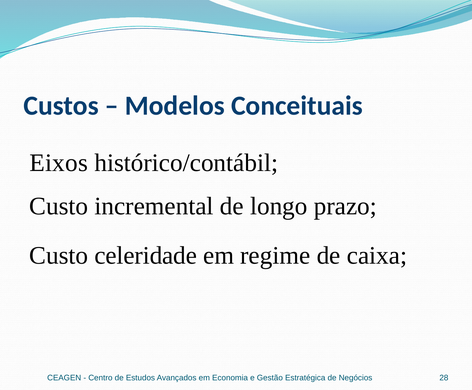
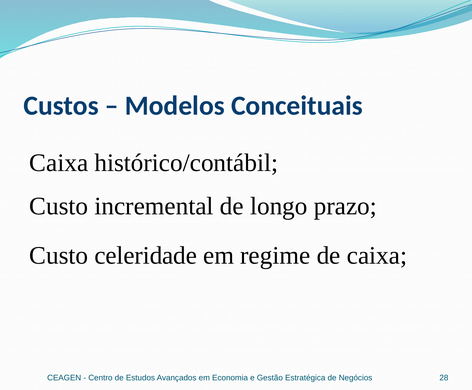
Eixos at (59, 163): Eixos -> Caixa
